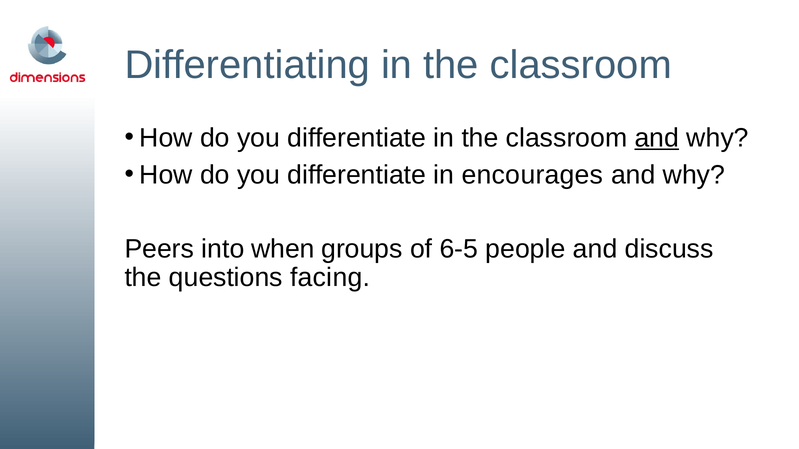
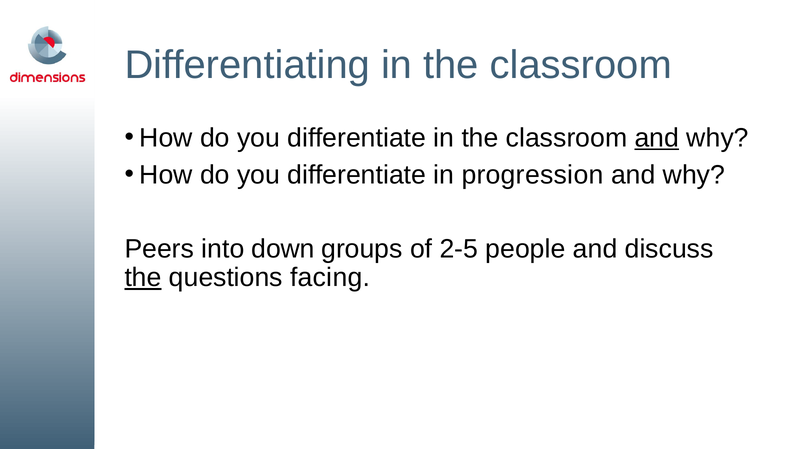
encourages: encourages -> progression
when: when -> down
6-5: 6-5 -> 2-5
the at (143, 278) underline: none -> present
